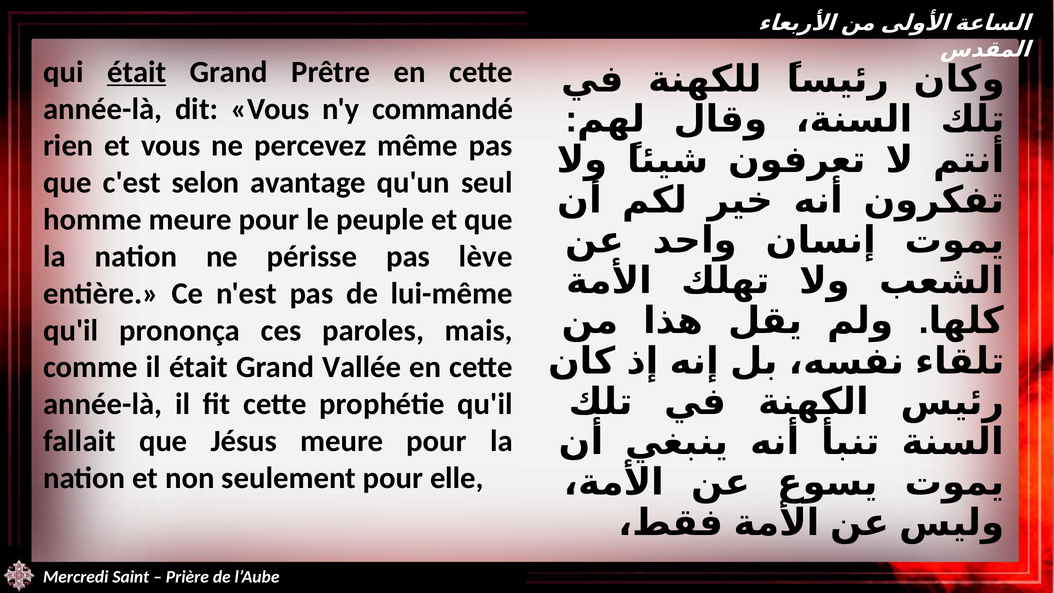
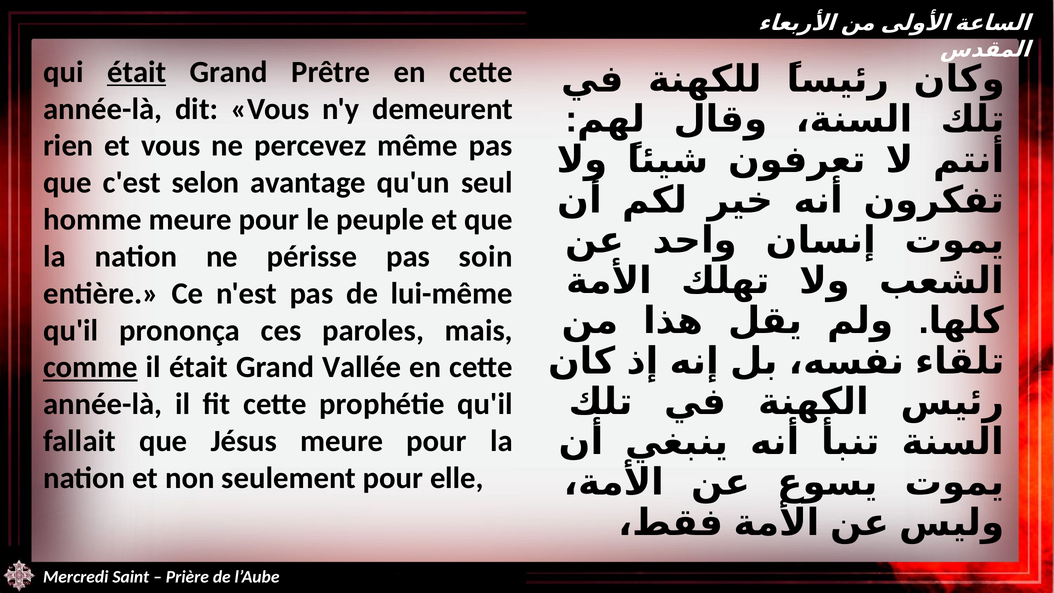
commandé: commandé -> demeurent
lève: lève -> soin
comme underline: none -> present
